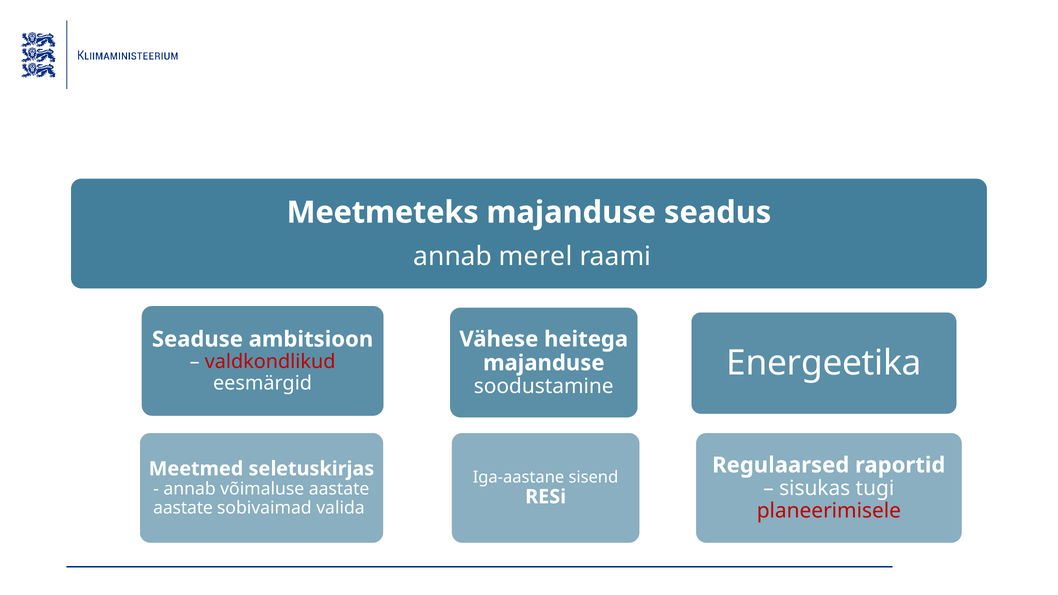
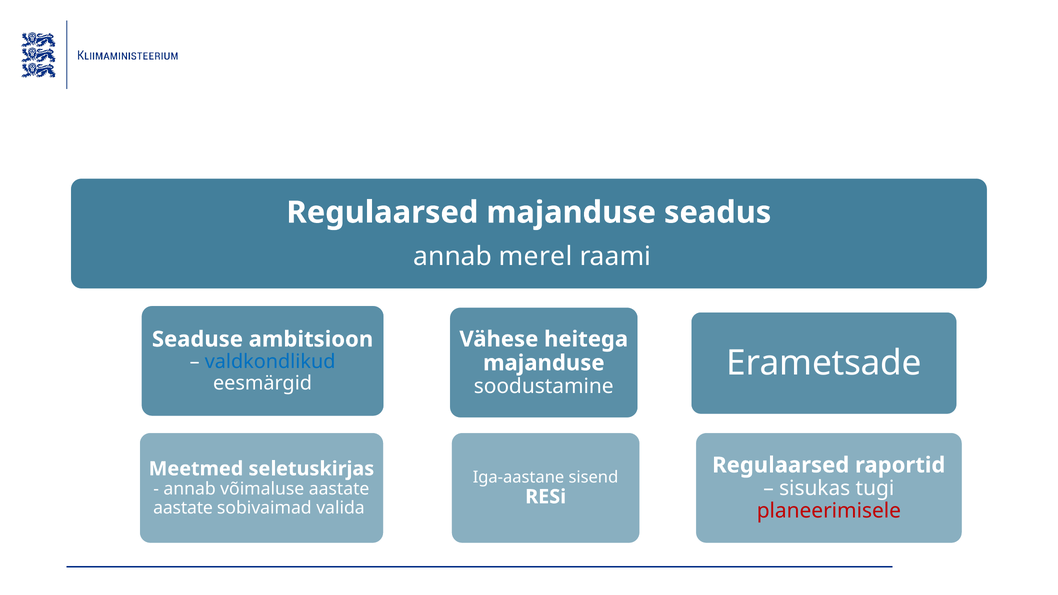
Meetmeteks at (383, 213): Meetmeteks -> Regulaarsed
Energeetika: Energeetika -> Erametsade
valdkondlikud colour: red -> blue
